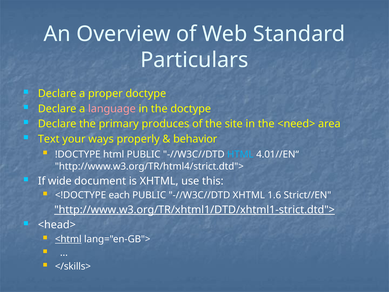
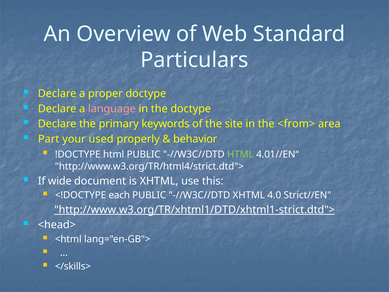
produces: produces -> keywords
<need>: <need> -> <from>
Text: Text -> Part
ways: ways -> used
HTML at (240, 154) colour: light blue -> light green
1.6: 1.6 -> 4.0
<html underline: present -> none
